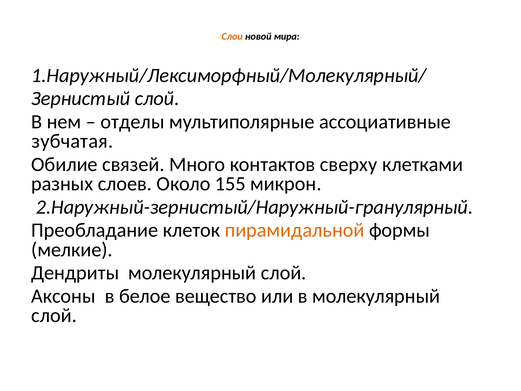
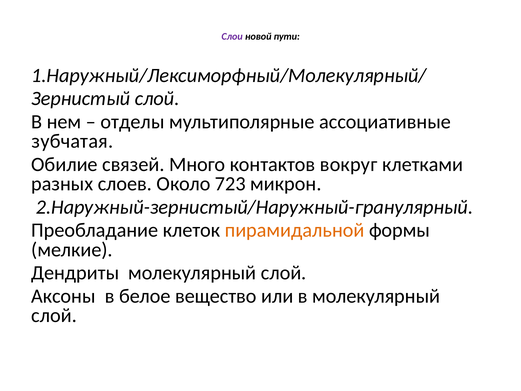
Слои colour: orange -> purple
мира: мира -> пути
сверху: сверху -> вокруг
155: 155 -> 723
